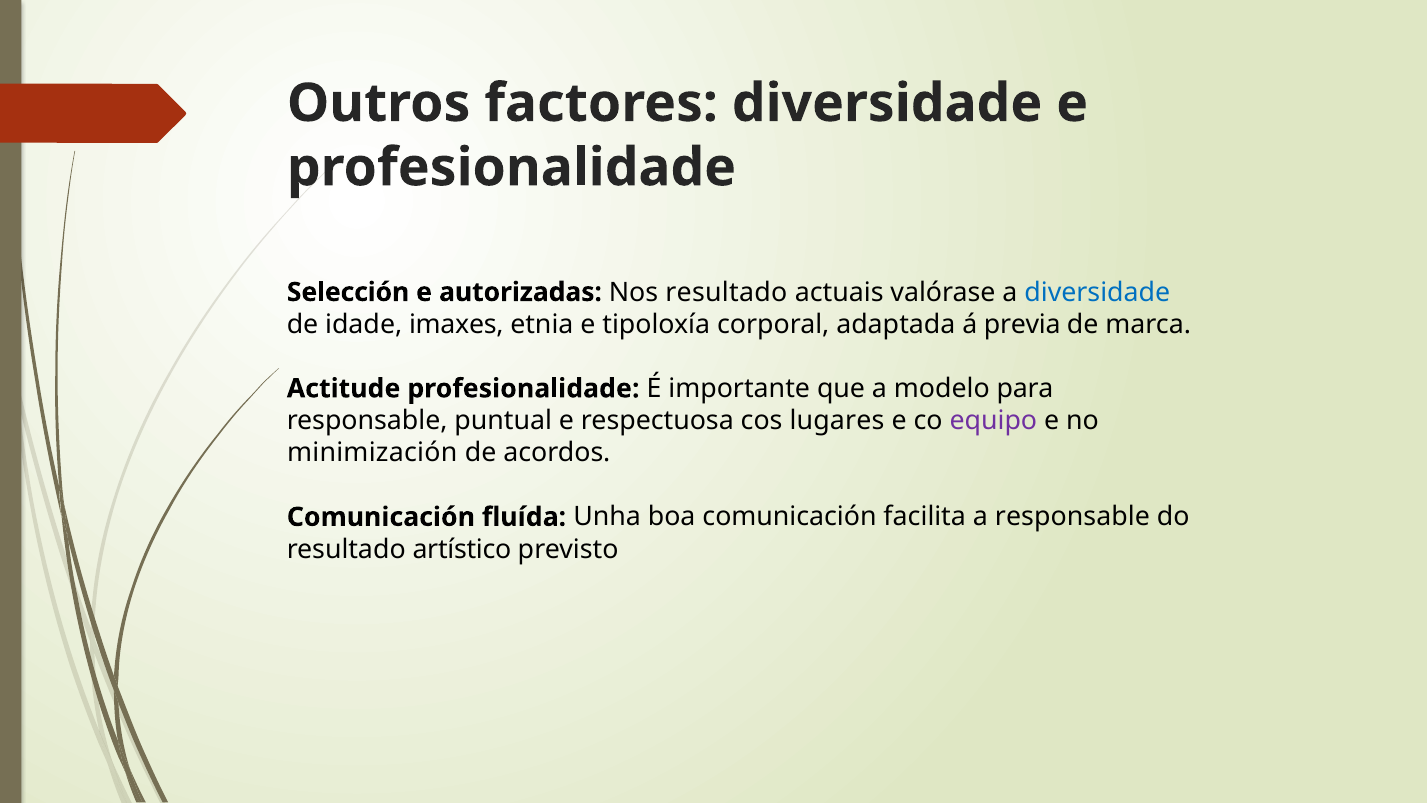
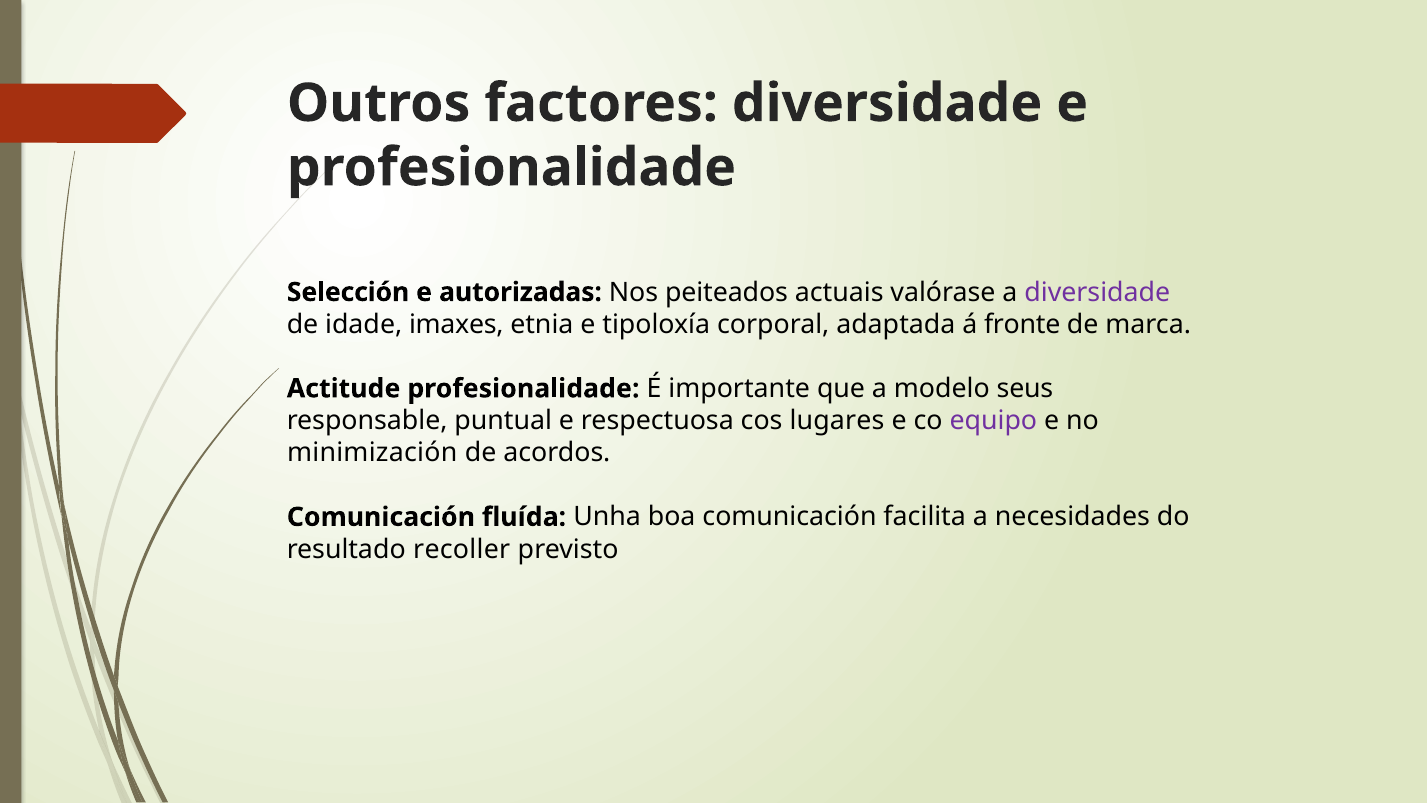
Nos resultado: resultado -> peiteados
diversidade at (1097, 292) colour: blue -> purple
previa: previa -> fronte
para: para -> seus
a responsable: responsable -> necesidades
artístico: artístico -> recoller
